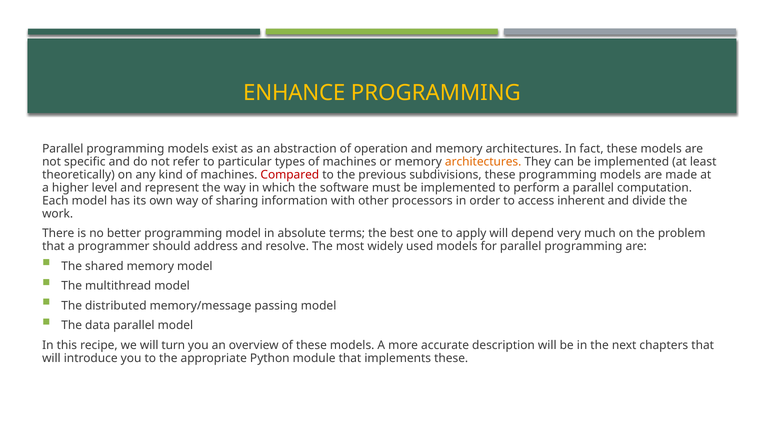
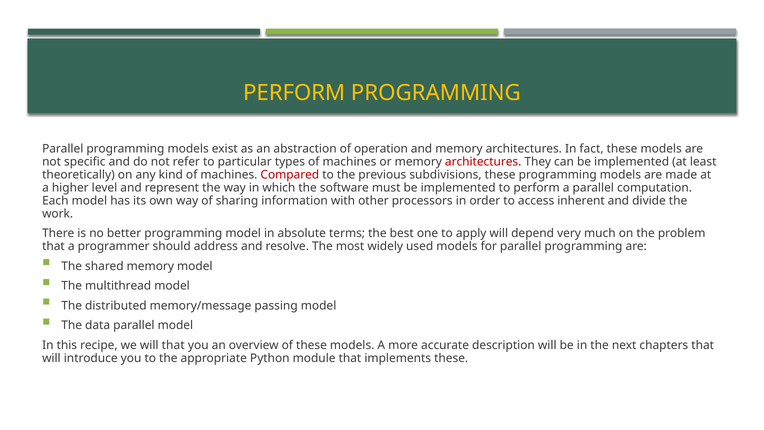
ENHANCE at (294, 93): ENHANCE -> PERFORM
architectures at (483, 162) colour: orange -> red
will turn: turn -> that
